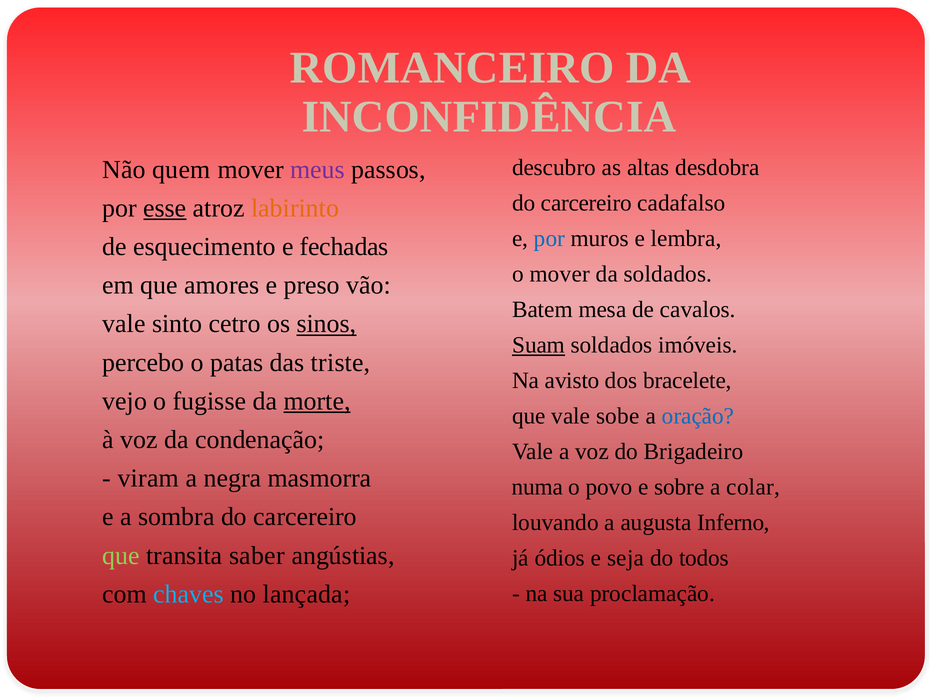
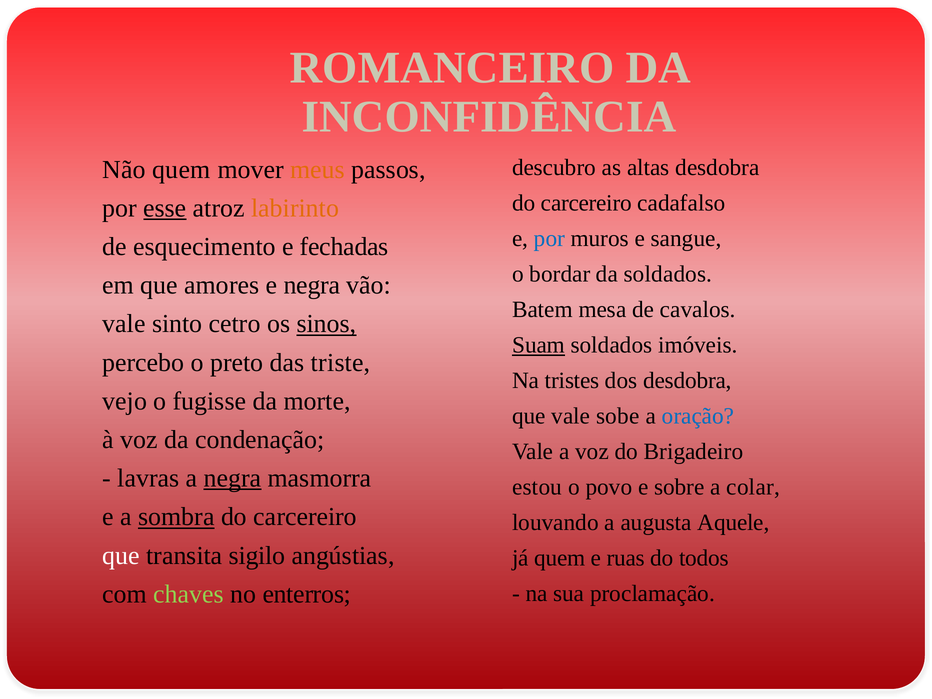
meus colour: purple -> orange
lembra: lembra -> sangue
o mover: mover -> bordar
e preso: preso -> negra
patas: patas -> preto
avisto: avisto -> tristes
dos bracelete: bracelete -> desdobra
morte underline: present -> none
viram: viram -> lavras
negra at (232, 478) underline: none -> present
numa: numa -> estou
sombra underline: none -> present
Inferno: Inferno -> Aquele
que at (121, 556) colour: light green -> white
saber: saber -> sigilo
já ódios: ódios -> quem
seja: seja -> ruas
chaves colour: light blue -> light green
lançada: lançada -> enterros
